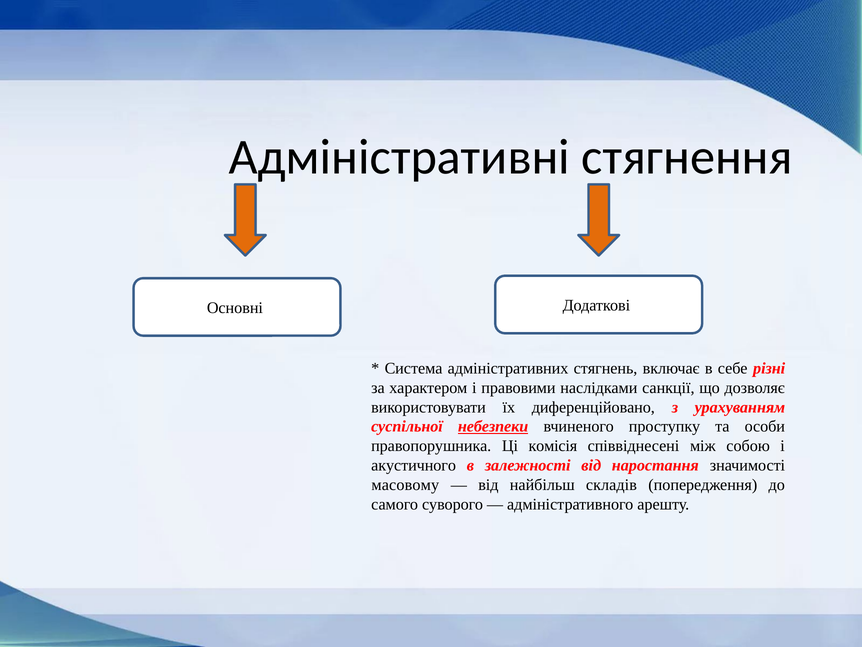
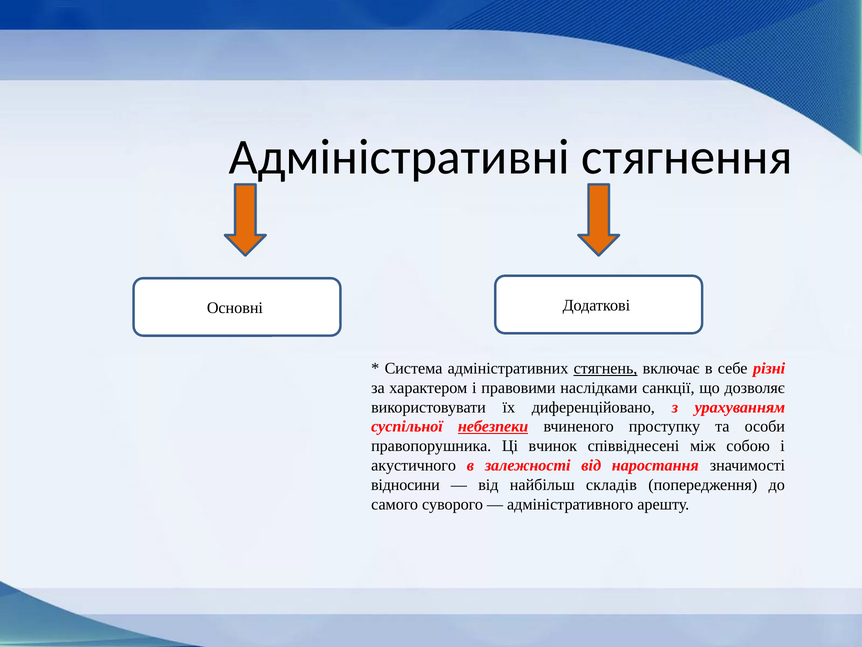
стягнень underline: none -> present
комісія: комісія -> вчинок
масовому: масовому -> відносини
